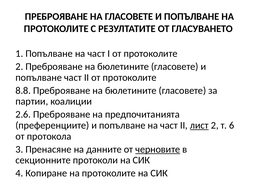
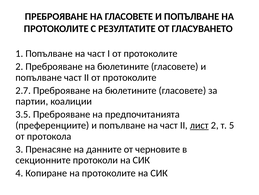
8.8: 8.8 -> 2.7
2.6: 2.6 -> 3.5
6: 6 -> 5
черновите underline: present -> none
